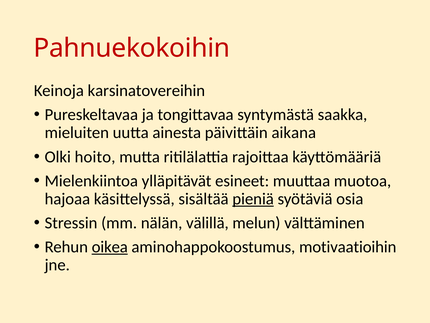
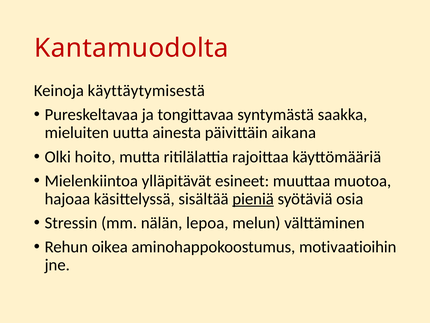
Pahnuekokoihin: Pahnuekokoihin -> Kantamuodolta
karsinatovereihin: karsinatovereihin -> käyttäytymisestä
välillä: välillä -> lepoa
oikea underline: present -> none
